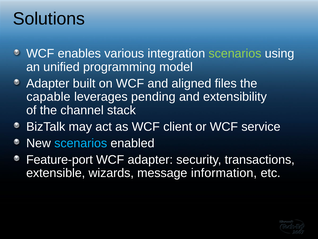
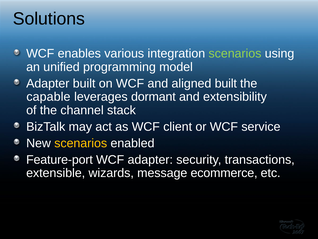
aligned files: files -> built
pending: pending -> dormant
scenarios at (81, 143) colour: light blue -> yellow
information: information -> ecommerce
